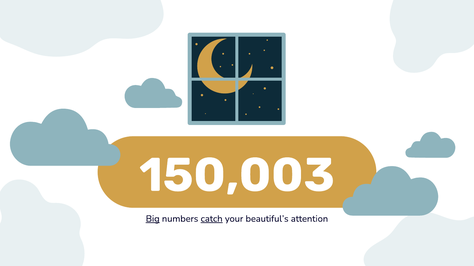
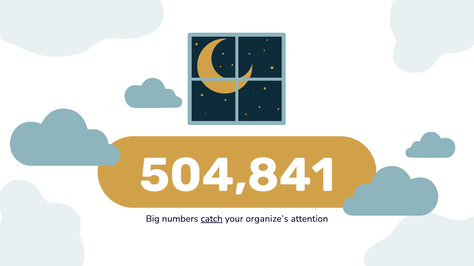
150,003: 150,003 -> 504,841
Big underline: present -> none
beautiful’s: beautiful’s -> organize’s
